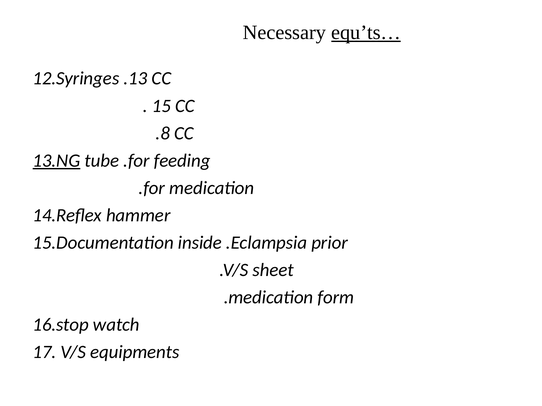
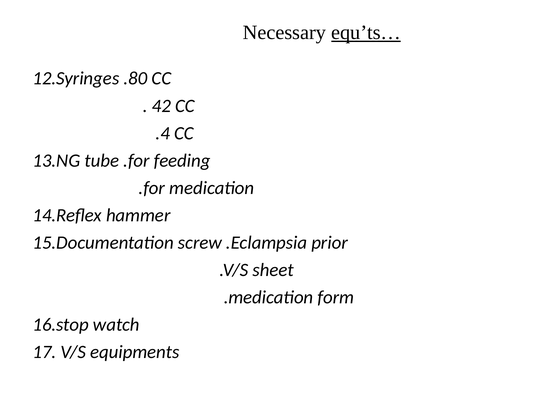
.13: .13 -> .80
15: 15 -> 42
.8: .8 -> .4
13.NG underline: present -> none
inside: inside -> screw
